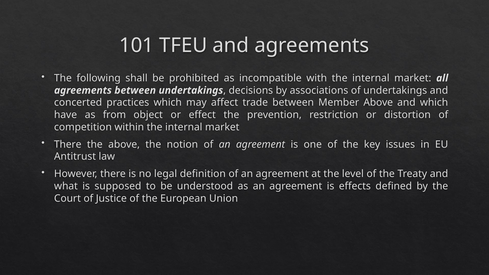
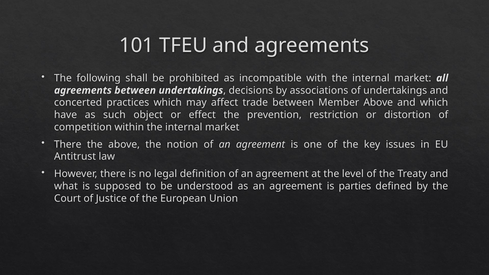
from: from -> such
effects: effects -> parties
